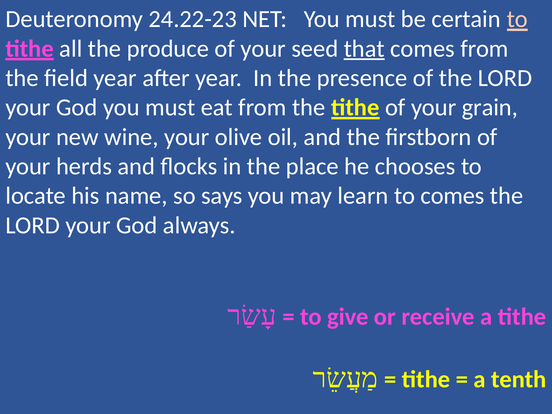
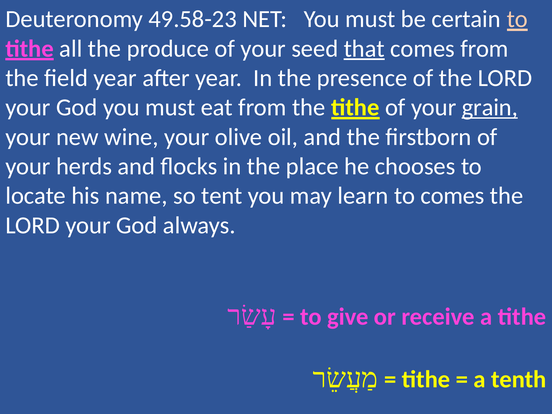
24.22-23: 24.22-23 -> 49.58-23
grain underline: none -> present
says: says -> tent
